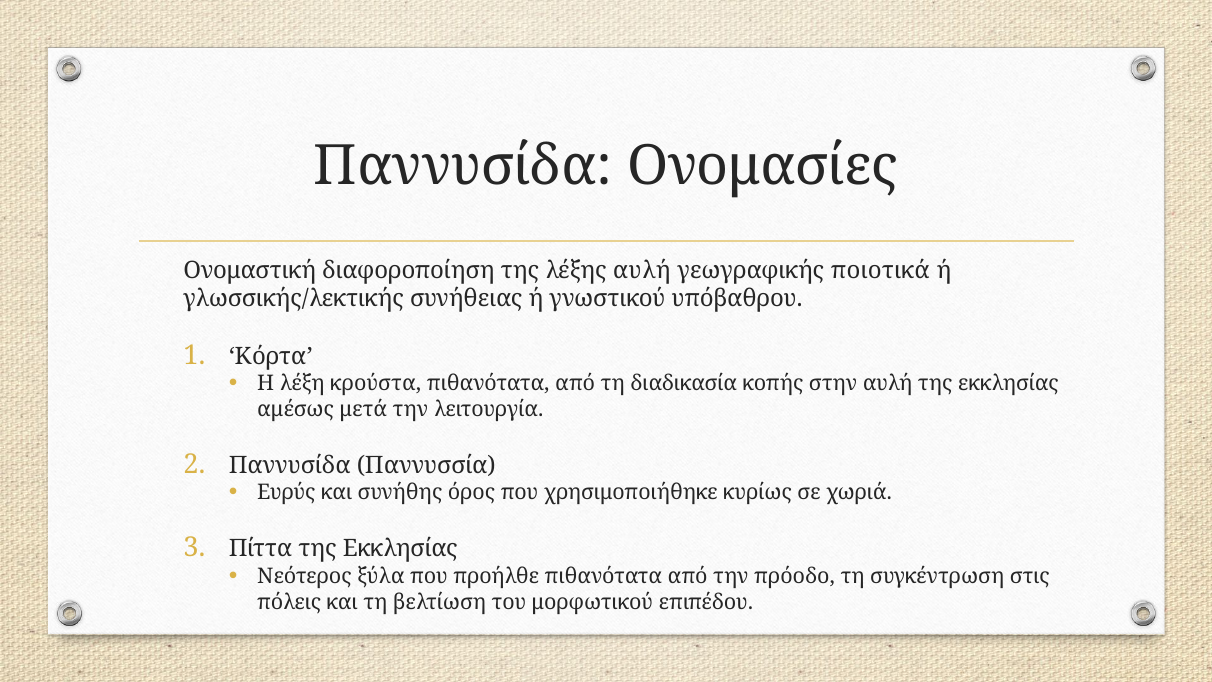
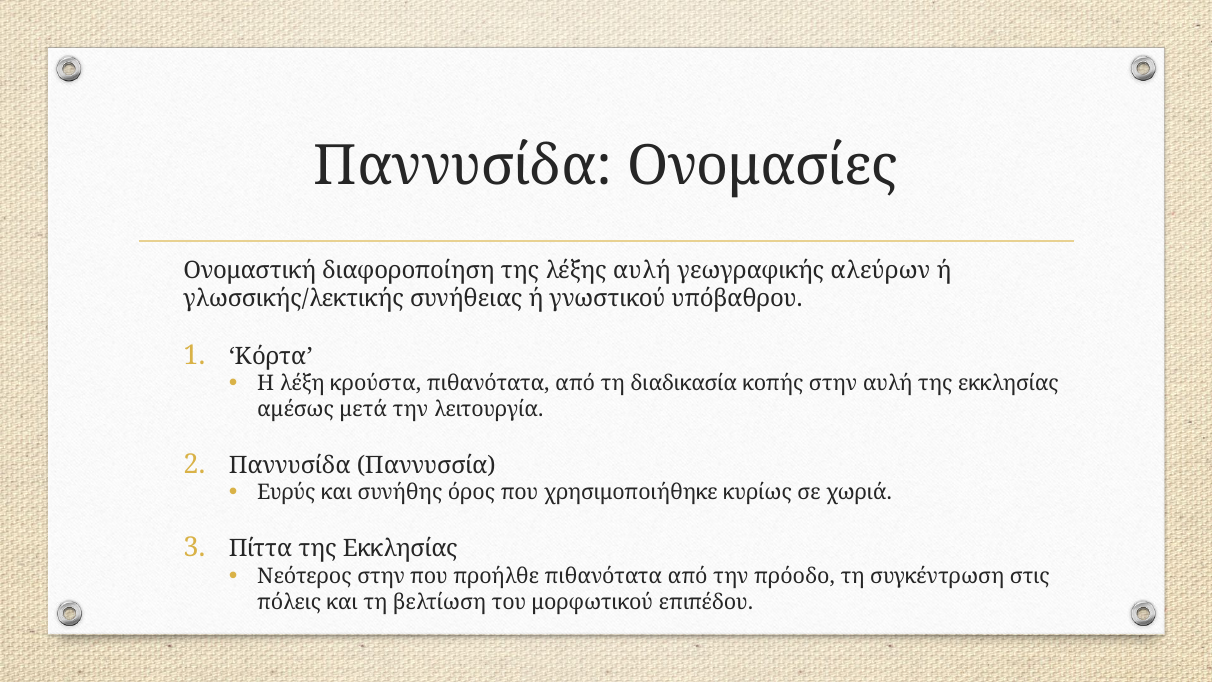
ποιοτικά: ποιοτικά -> αλεύρων
Νεότερος ξύλα: ξύλα -> στην
